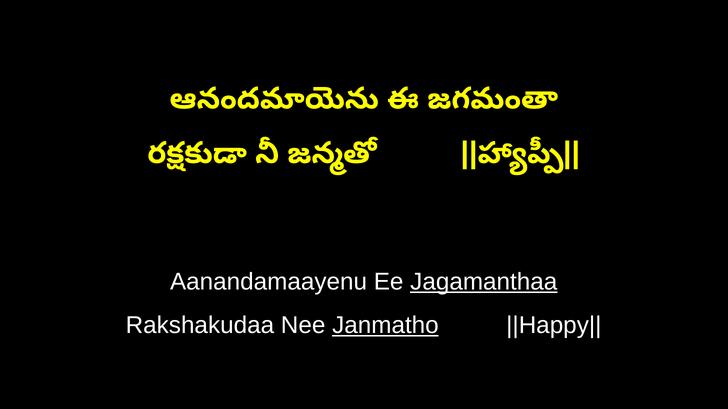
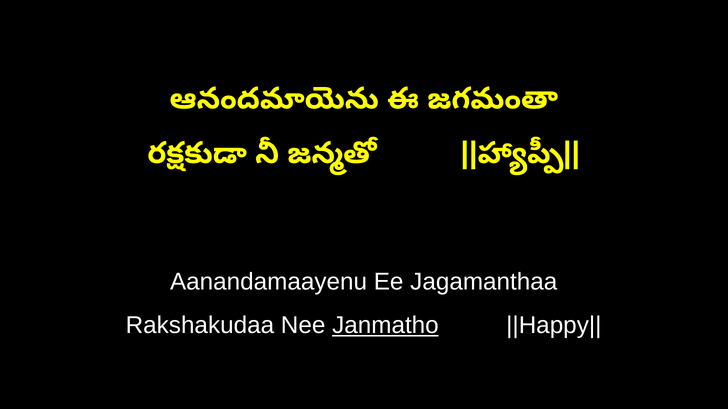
Jagamanthaa underline: present -> none
